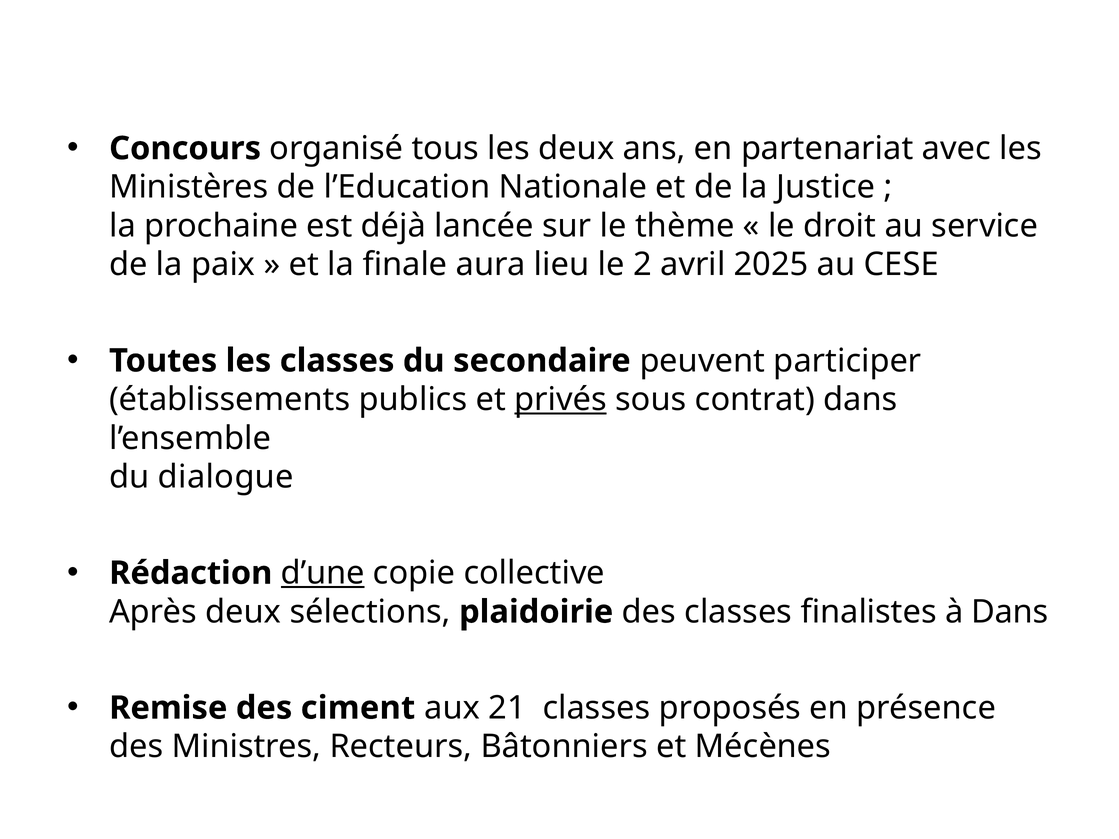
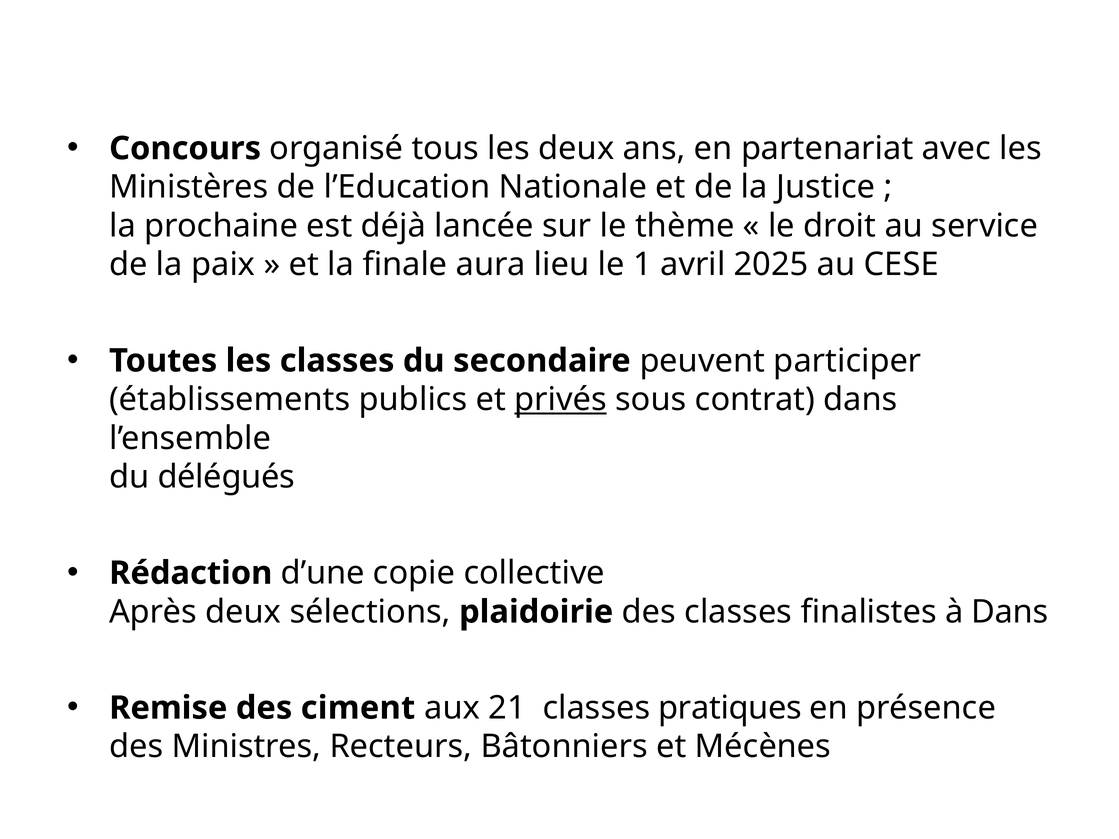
2: 2 -> 1
dialogue: dialogue -> délégués
d’une underline: present -> none
proposés: proposés -> pratiques
